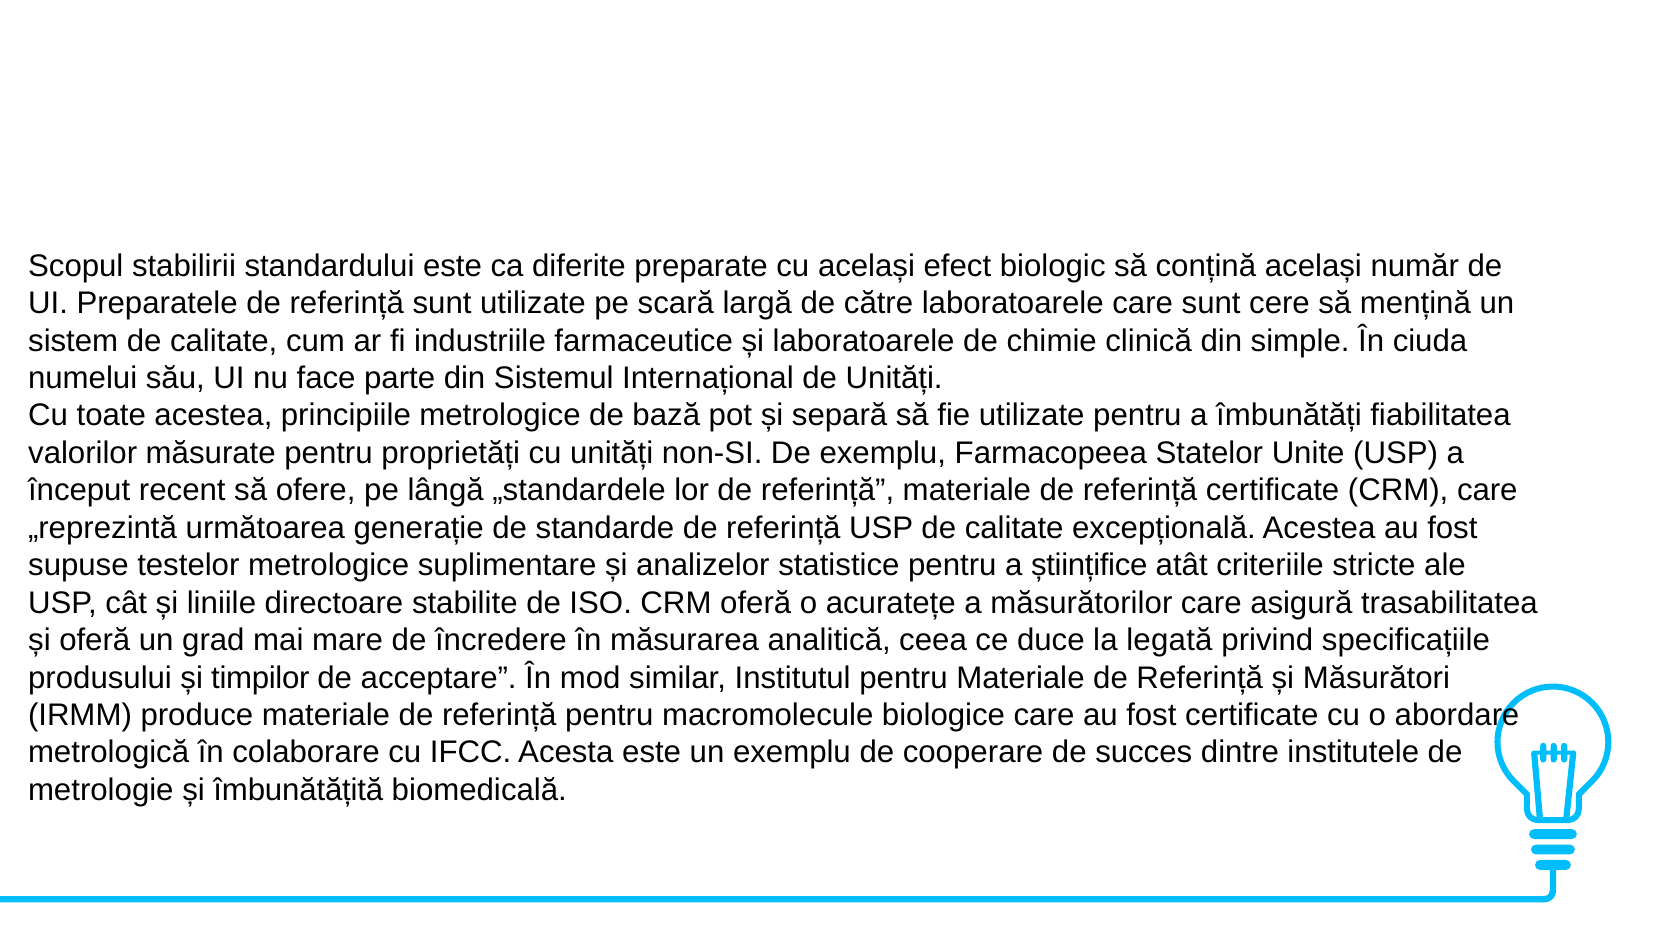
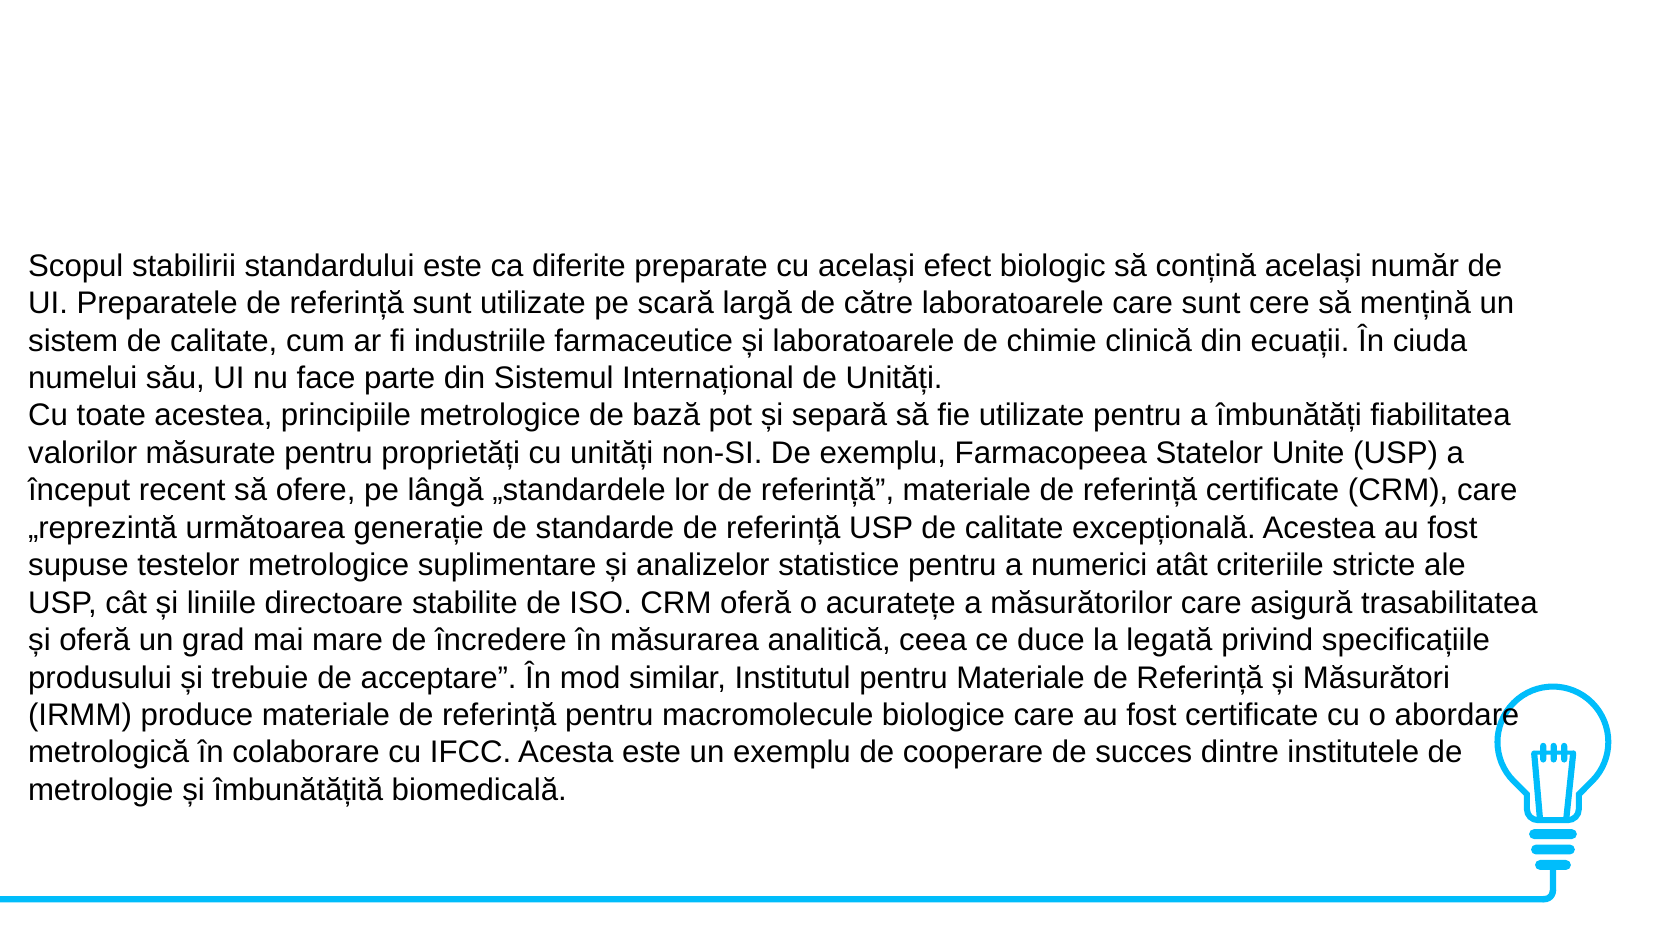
simple: simple -> ecuații
științifice: științifice -> numerici
timpilor: timpilor -> trebuie
